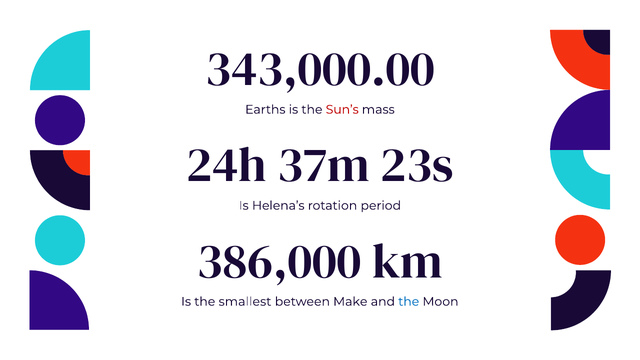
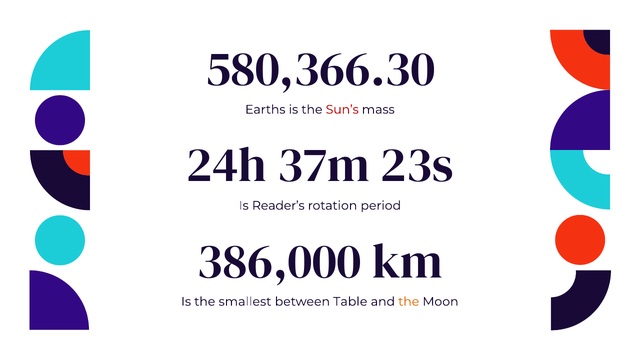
343,000.00: 343,000.00 -> 580,366.30
Helena’s: Helena’s -> Reader’s
Make: Make -> Table
the at (409, 302) colour: blue -> orange
